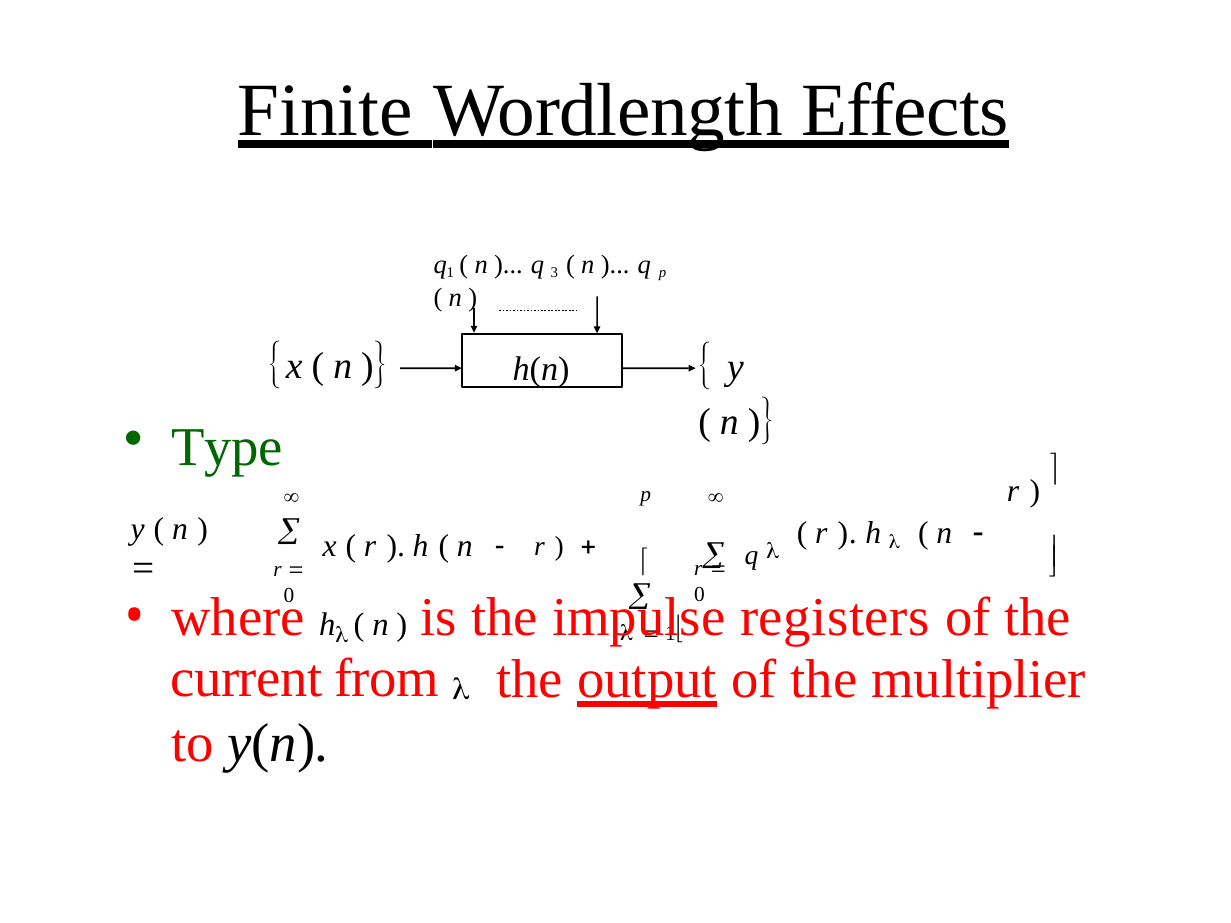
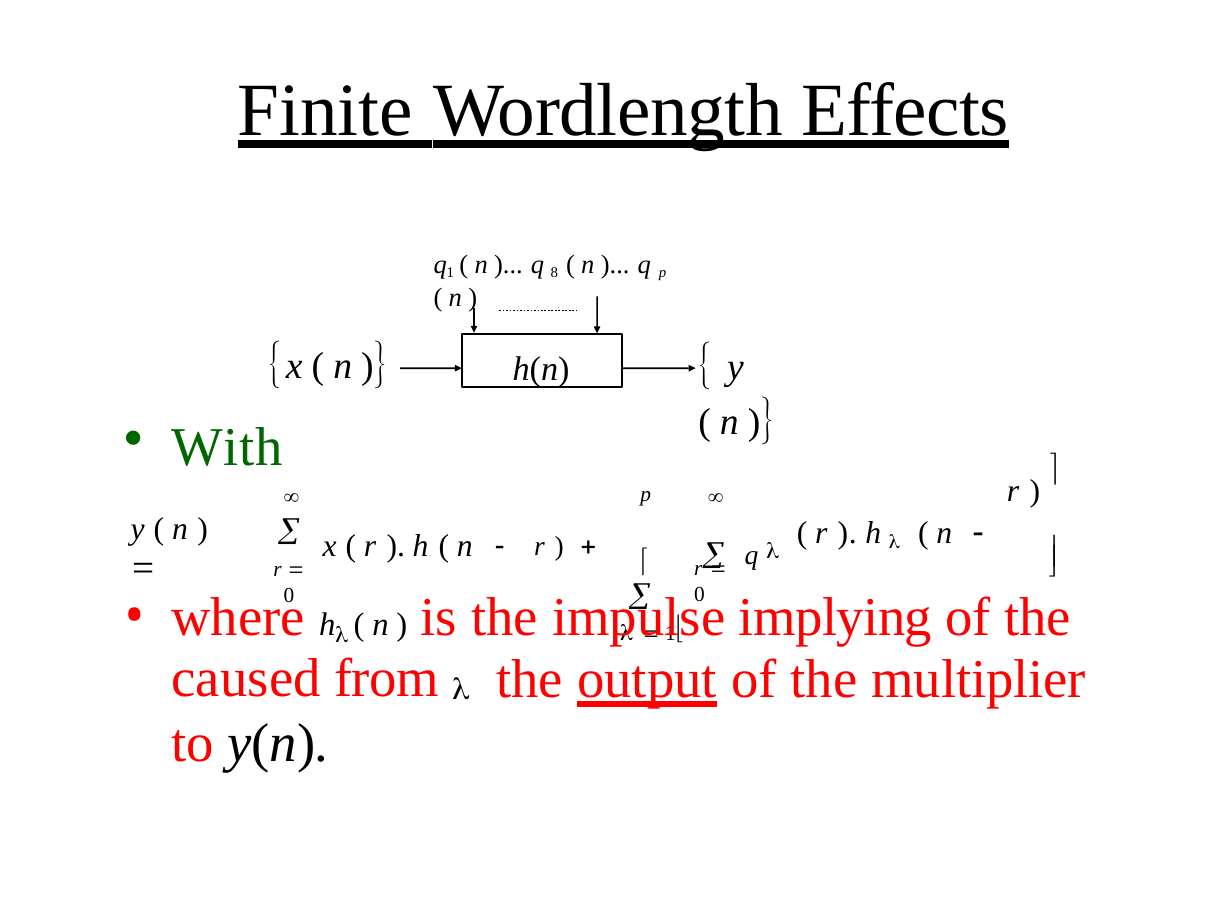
3: 3 -> 8
Type: Type -> With
registers: registers -> implying
current: current -> caused
